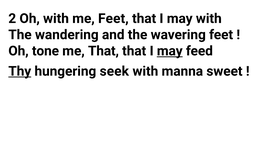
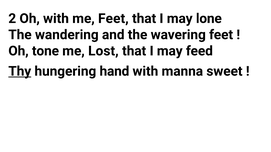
may with: with -> lone
me That: That -> Lost
may at (170, 51) underline: present -> none
seek: seek -> hand
